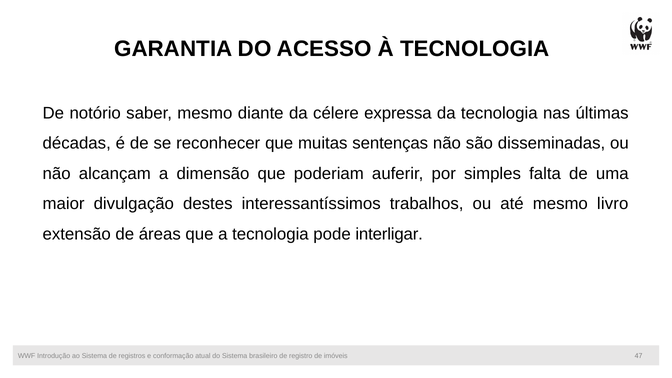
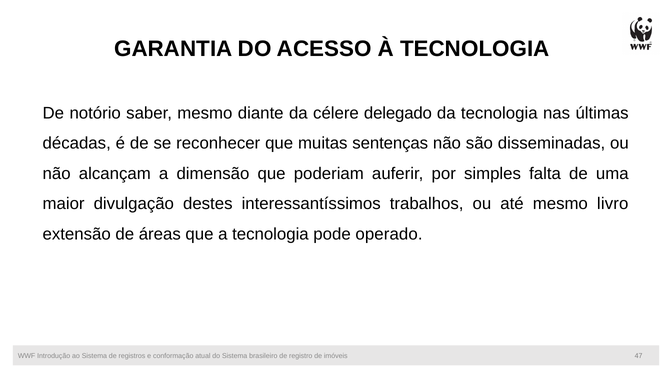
expressa: expressa -> delegado
interligar: interligar -> operado
